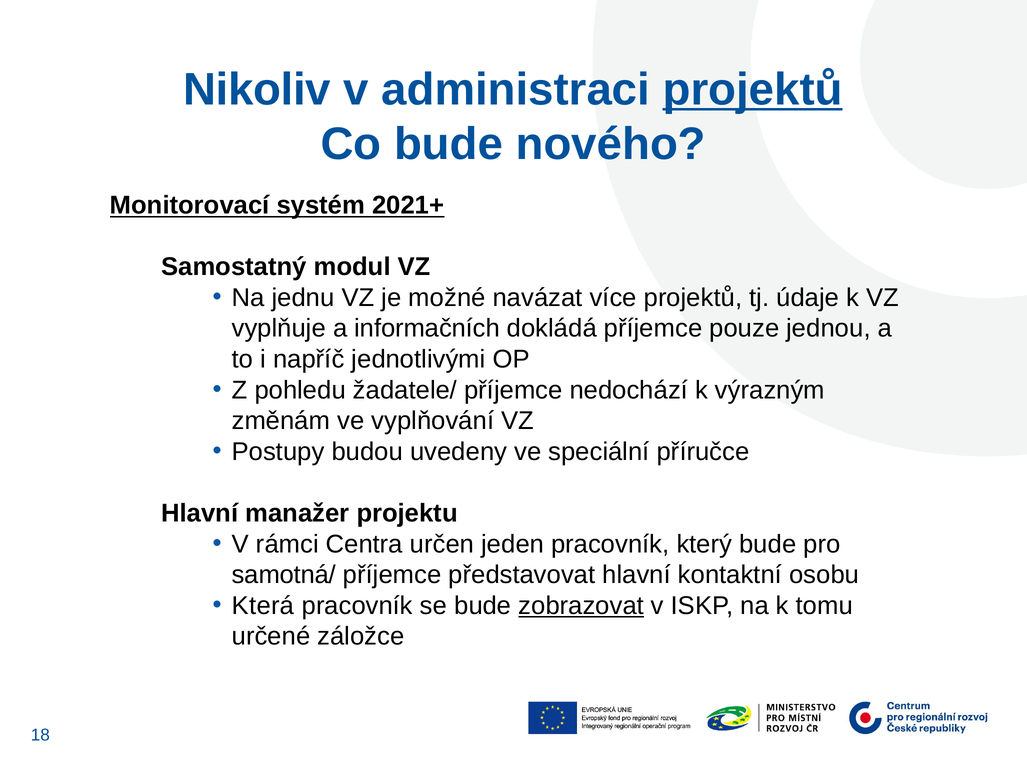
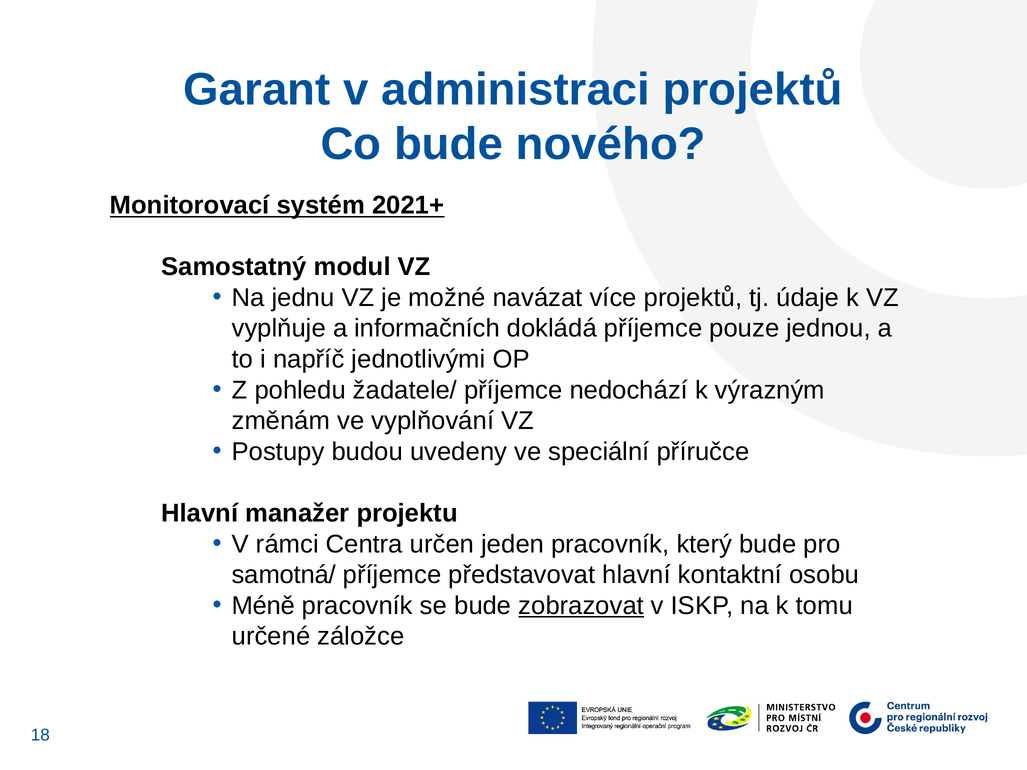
Nikoliv: Nikoliv -> Garant
projektů at (753, 90) underline: present -> none
Která: Která -> Méně
